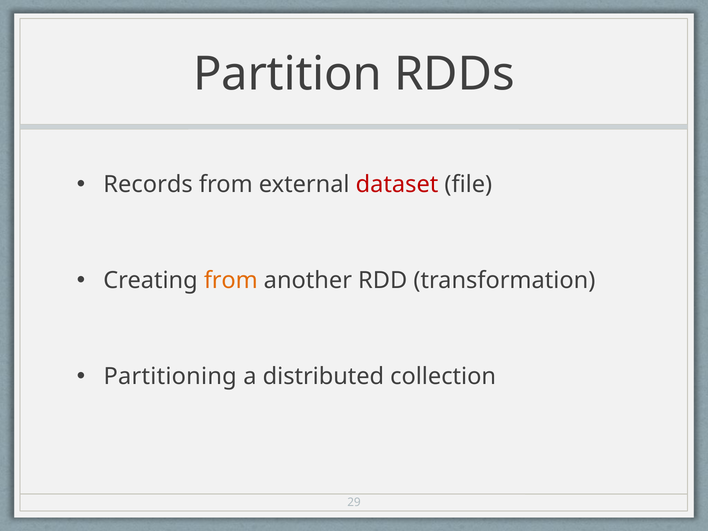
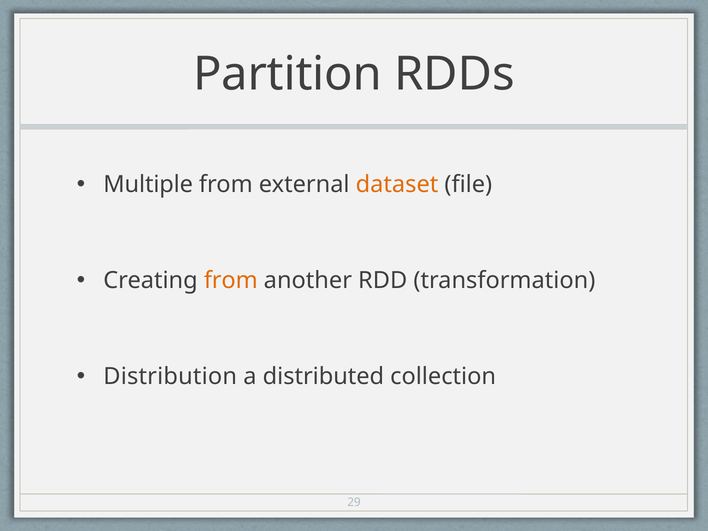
Records: Records -> Multiple
dataset colour: red -> orange
Partitioning: Partitioning -> Distribution
